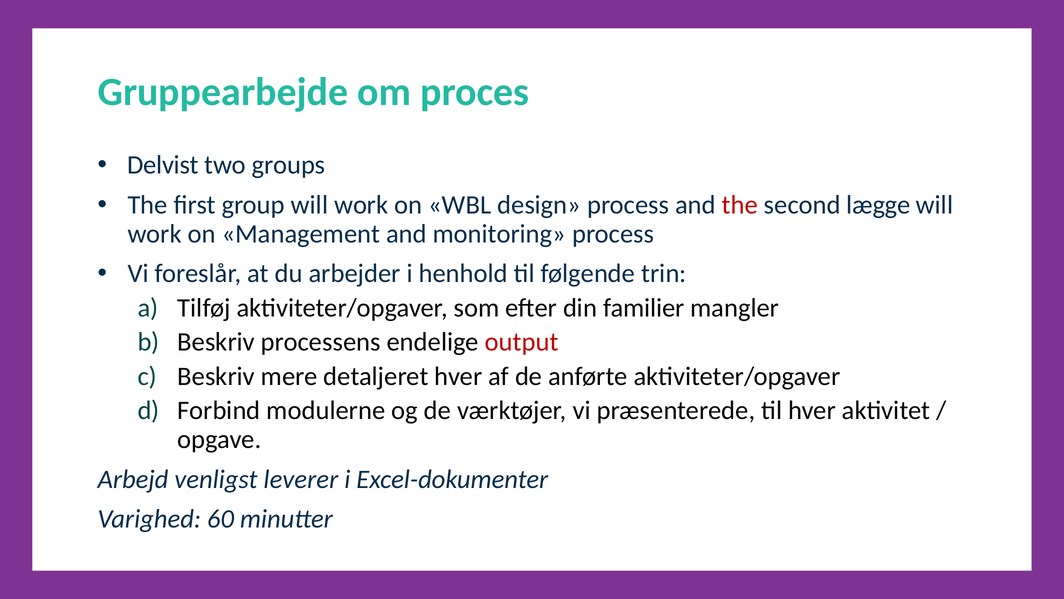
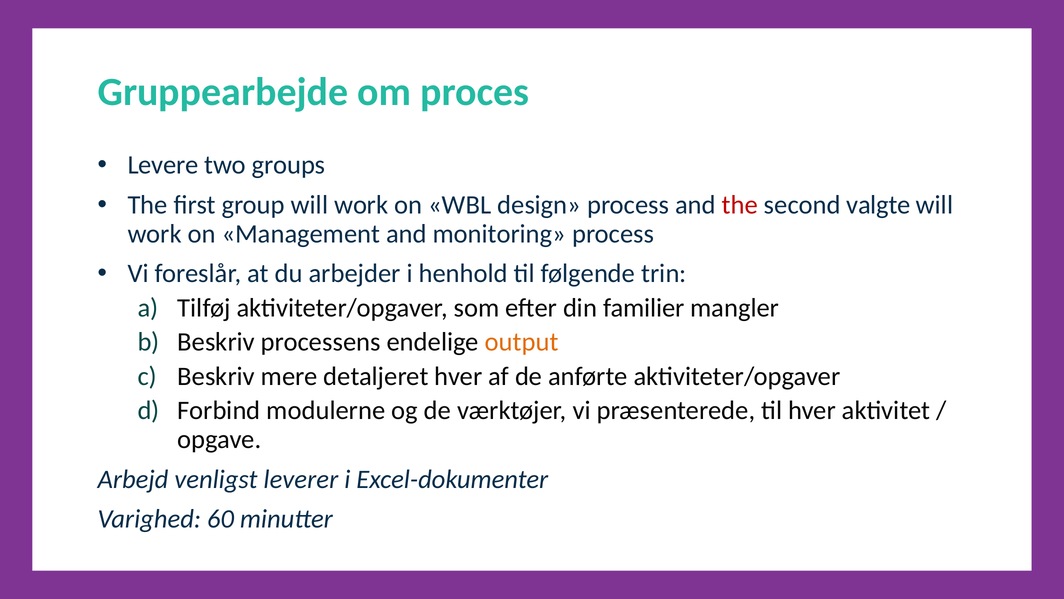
Delvist: Delvist -> Levere
lægge: lægge -> valgte
output colour: red -> orange
